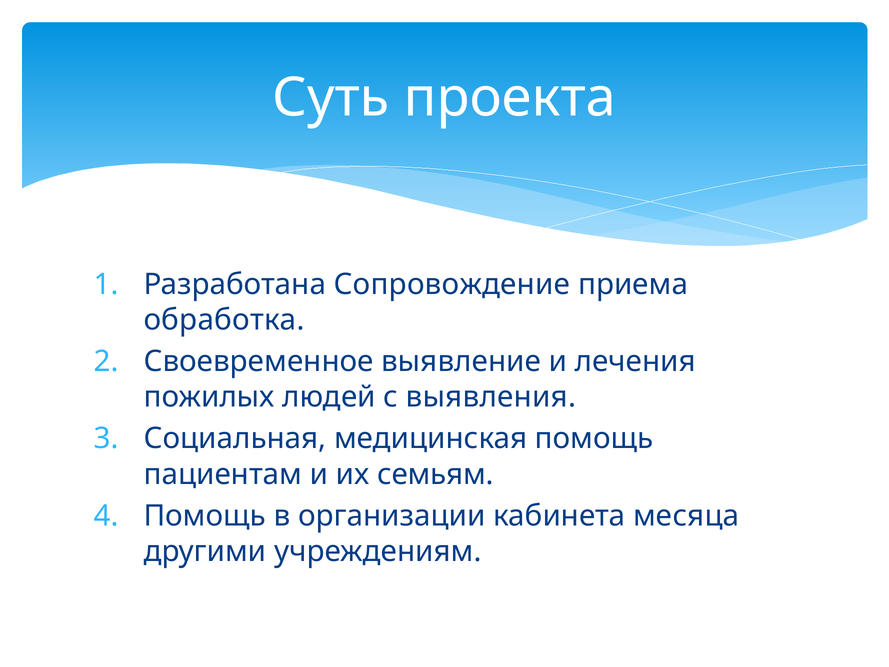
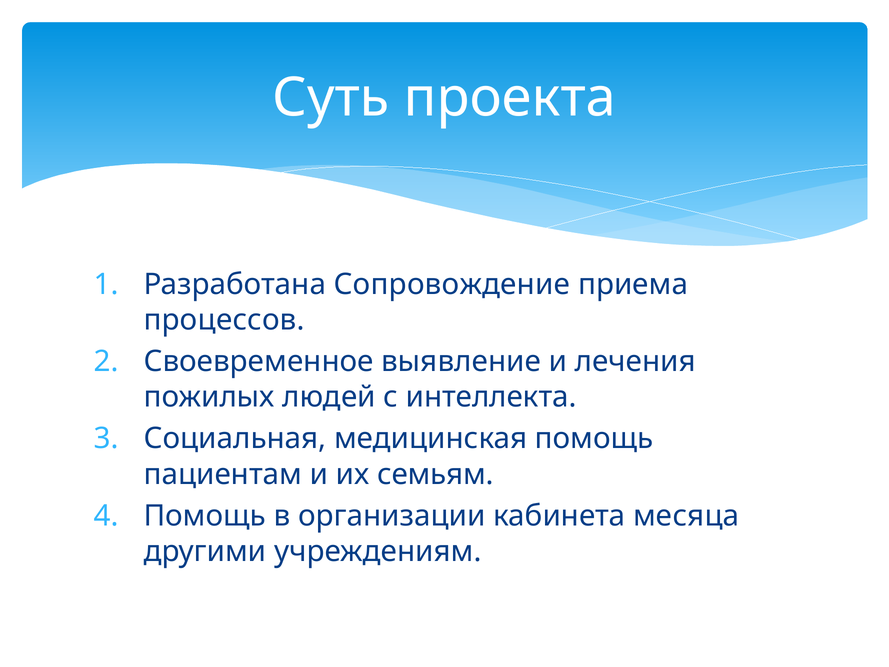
обработка: обработка -> процессов
выявления: выявления -> интеллекта
